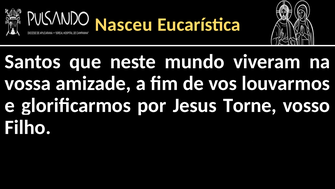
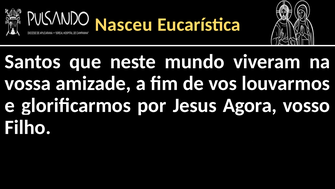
Torne: Torne -> Agora
